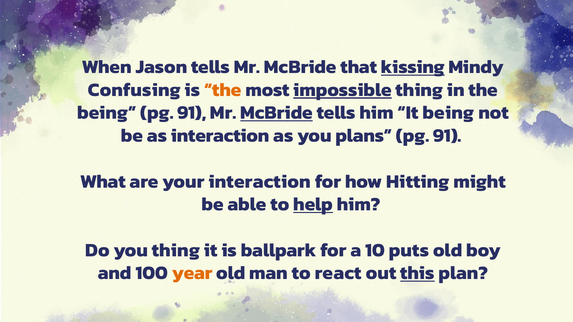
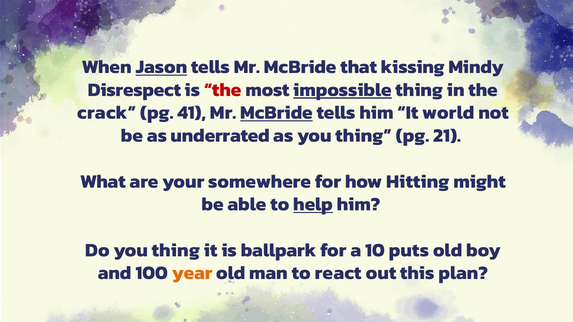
Jason underline: none -> present
kissing underline: present -> none
Confusing: Confusing -> Disrespect
the at (223, 90) colour: orange -> red
being at (107, 113): being -> crack
91 at (192, 113): 91 -> 41
It being: being -> world
as interaction: interaction -> underrated
as you plans: plans -> thing
91 at (447, 136): 91 -> 21
your interaction: interaction -> somewhere
this underline: present -> none
